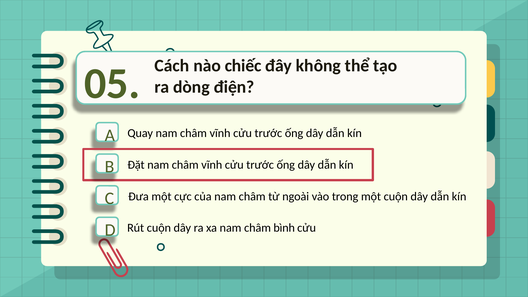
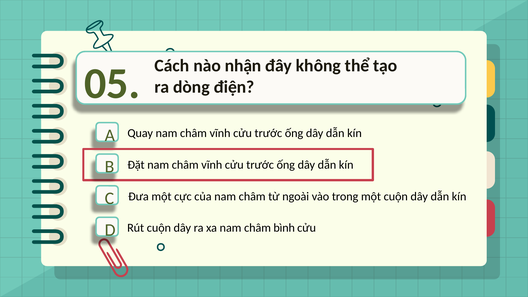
chiếc: chiếc -> nhận
